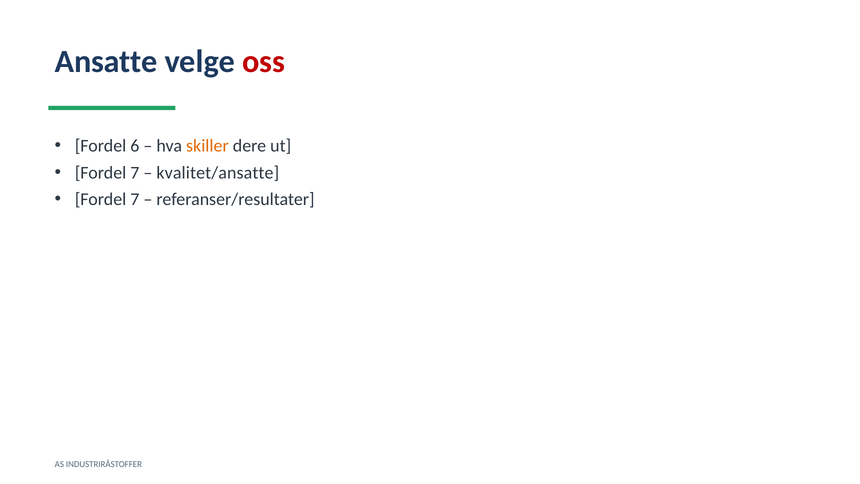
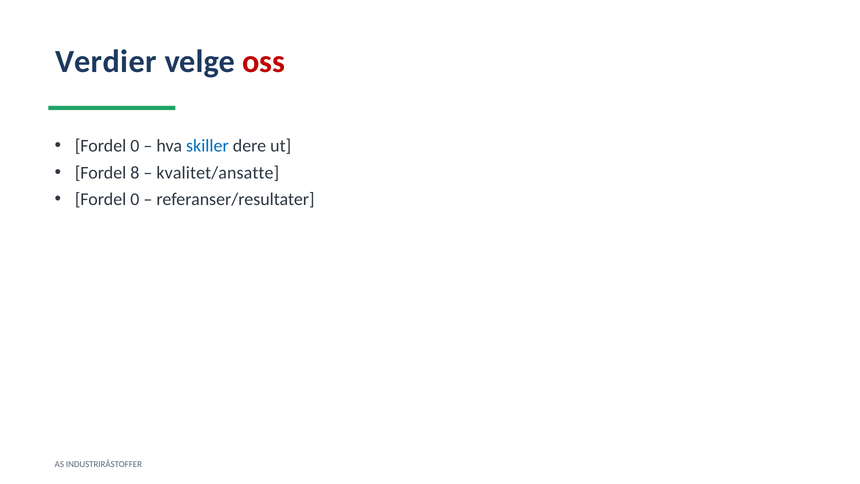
Ansatte: Ansatte -> Verdier
6 at (135, 146): 6 -> 0
skiller colour: orange -> blue
7 at (135, 173): 7 -> 8
7 at (135, 199): 7 -> 0
